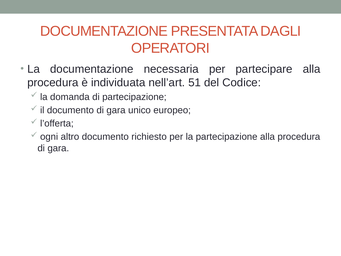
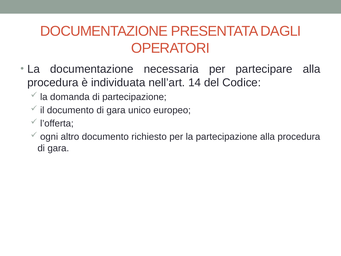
51: 51 -> 14
